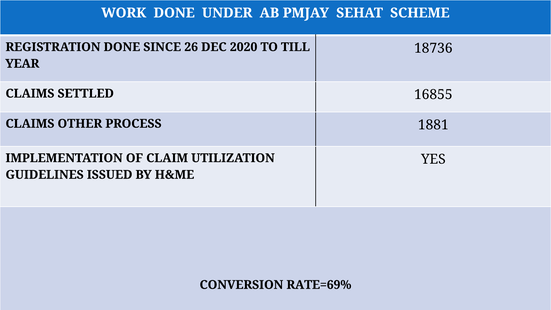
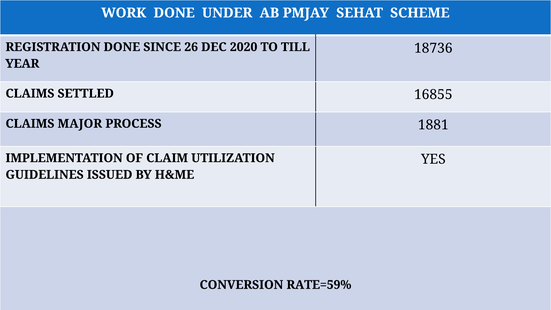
OTHER: OTHER -> MAJOR
RATE=69%: RATE=69% -> RATE=59%
